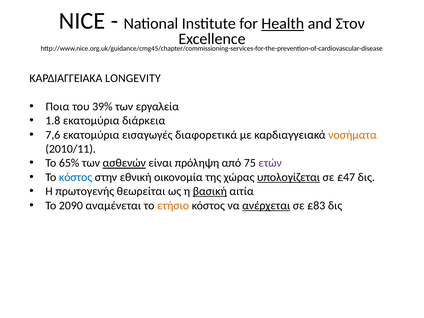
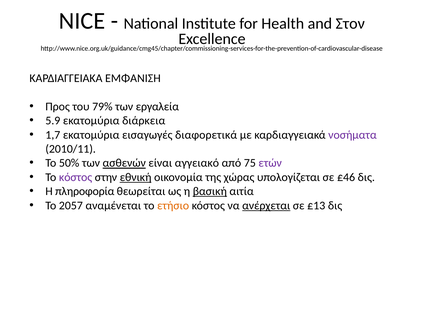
Health underline: present -> none
LONGEVITY: LONGEVITY -> ΕΜΦΑΝΙΣΗ
Ποια: Ποια -> Προς
39%: 39% -> 79%
1.8: 1.8 -> 5.9
7,6: 7,6 -> 1,7
νοσήματα colour: orange -> purple
65%: 65% -> 50%
πρόληψη: πρόληψη -> αγγειακό
κόστος at (76, 177) colour: blue -> purple
εθνική underline: none -> present
υπολογίζεται underline: present -> none
£47: £47 -> £46
πρωτογενής: πρωτογενής -> πληροφορία
2090: 2090 -> 2057
£83: £83 -> £13
